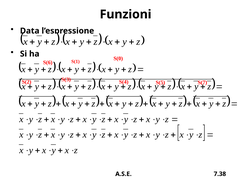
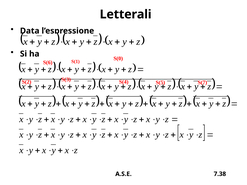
Funzioni: Funzioni -> Letterali
